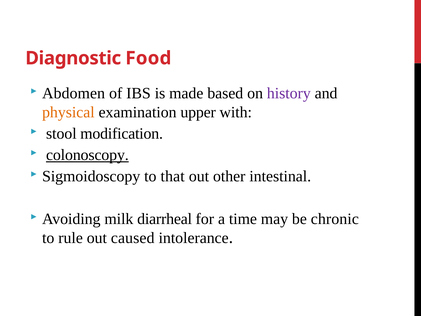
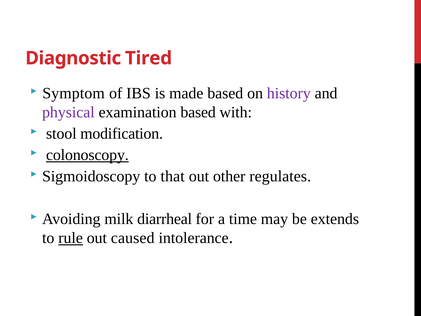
Food: Food -> Tired
Abdomen: Abdomen -> Symptom
physical colour: orange -> purple
examination upper: upper -> based
intestinal: intestinal -> regulates
chronic: chronic -> extends
rule underline: none -> present
